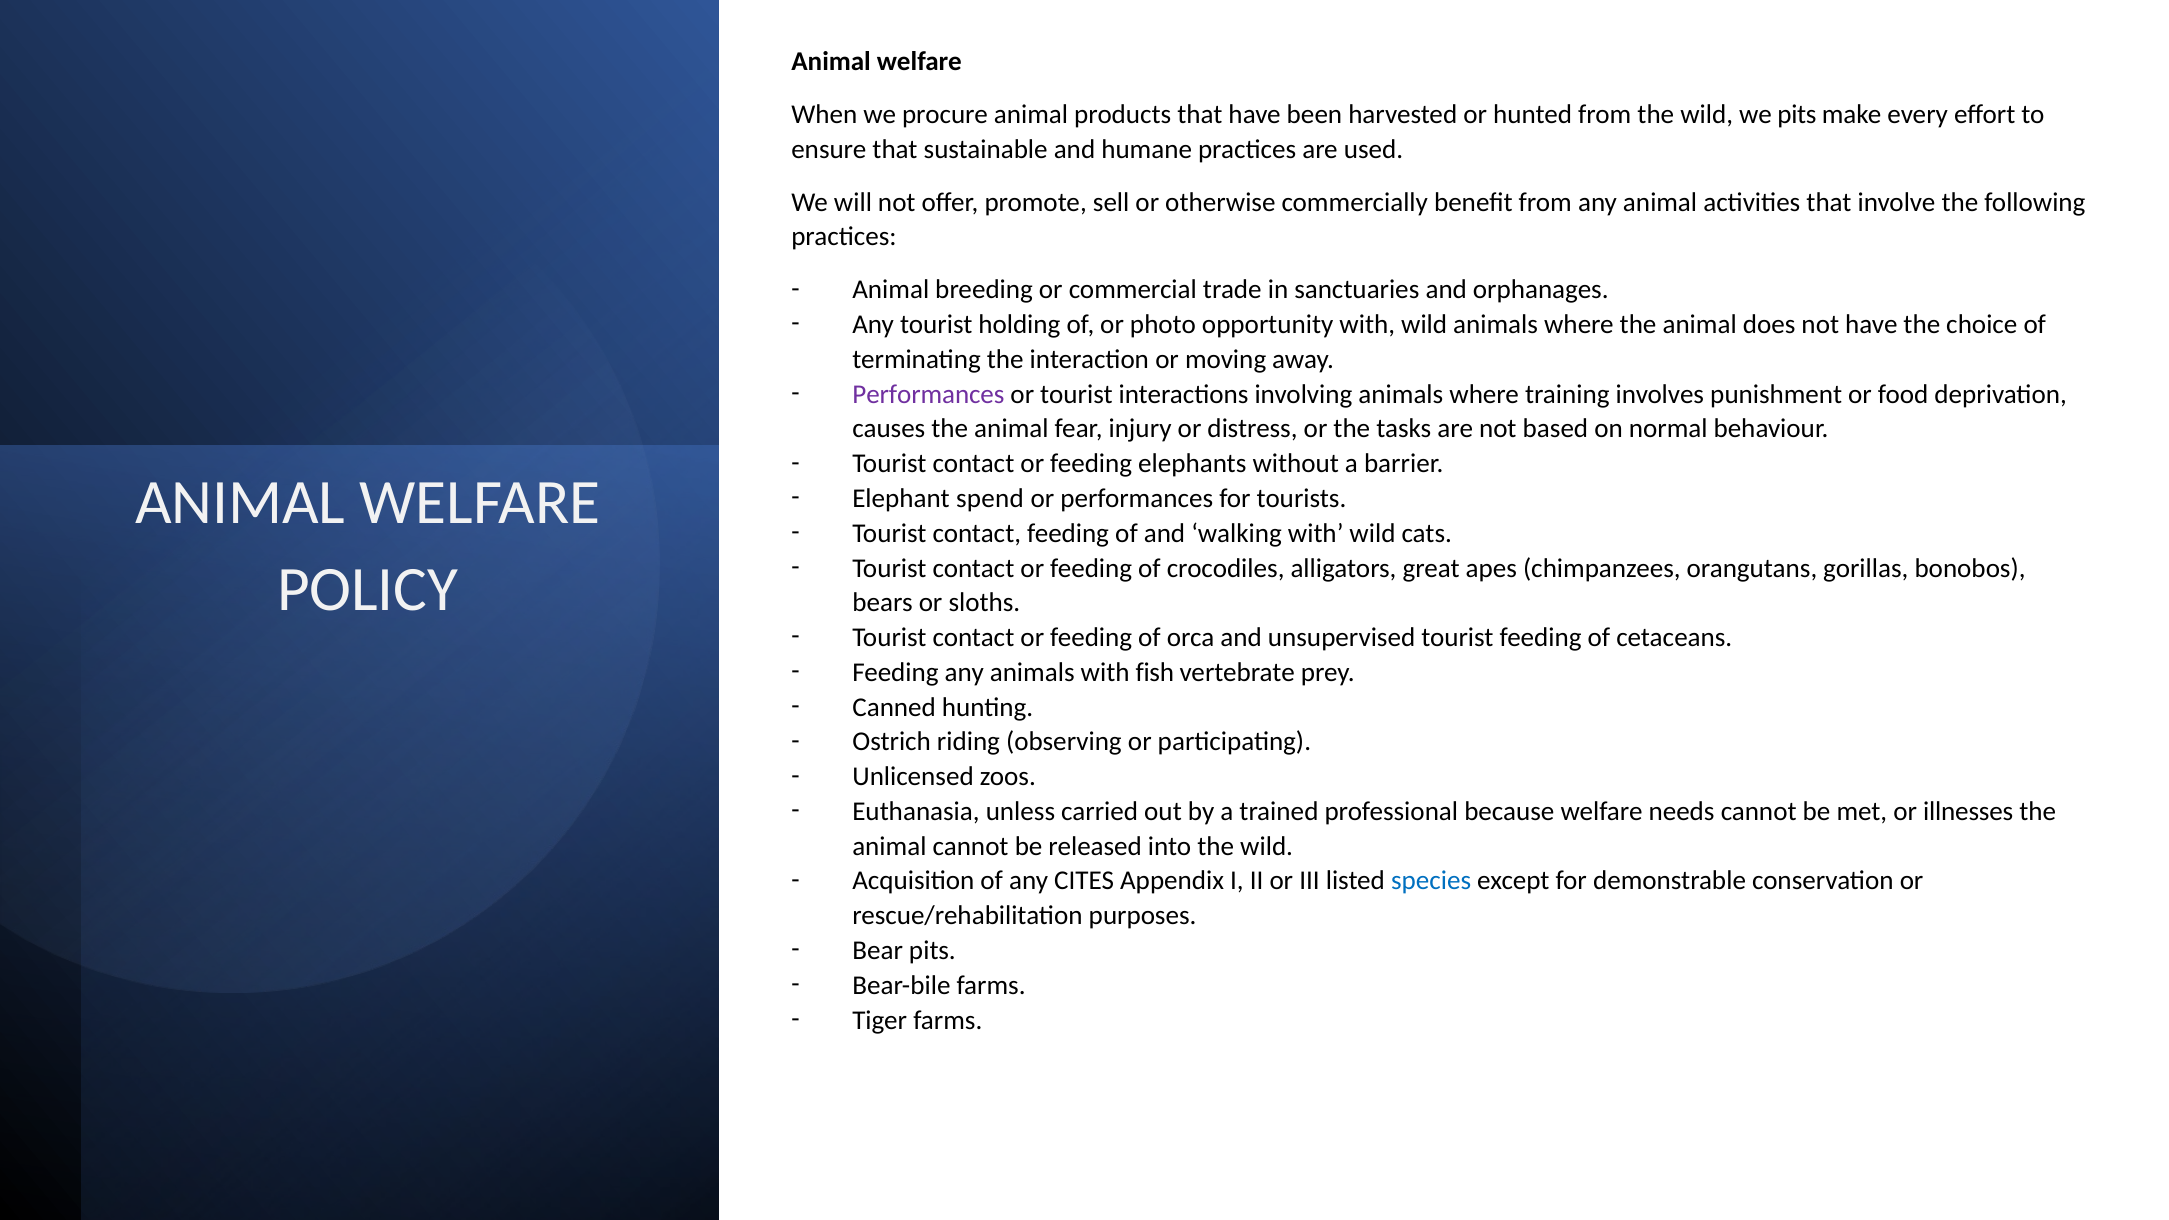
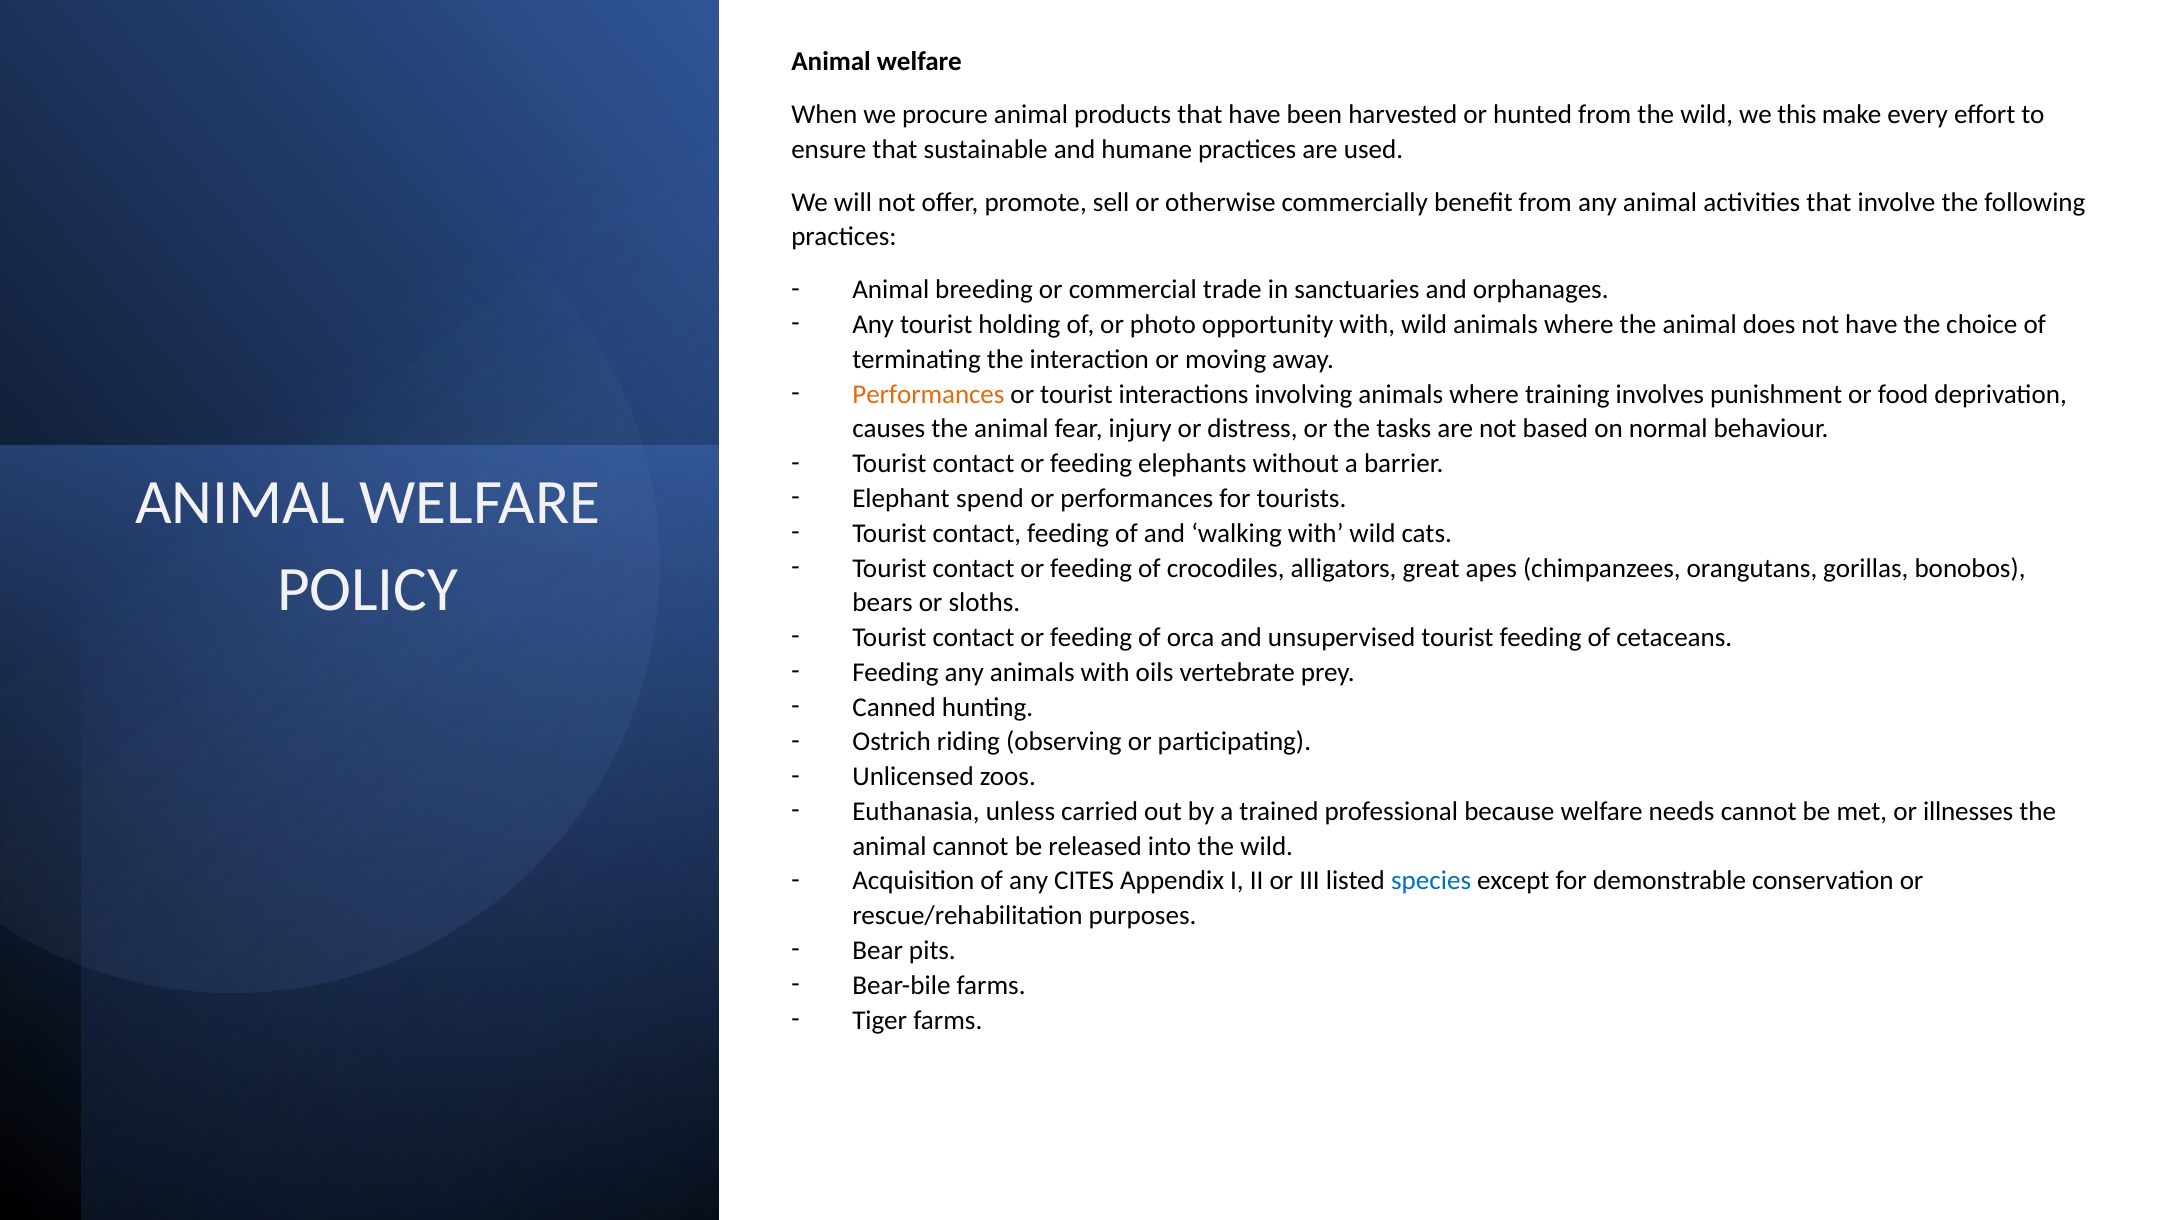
we pits: pits -> this
Performances at (928, 394) colour: purple -> orange
fish: fish -> oils
